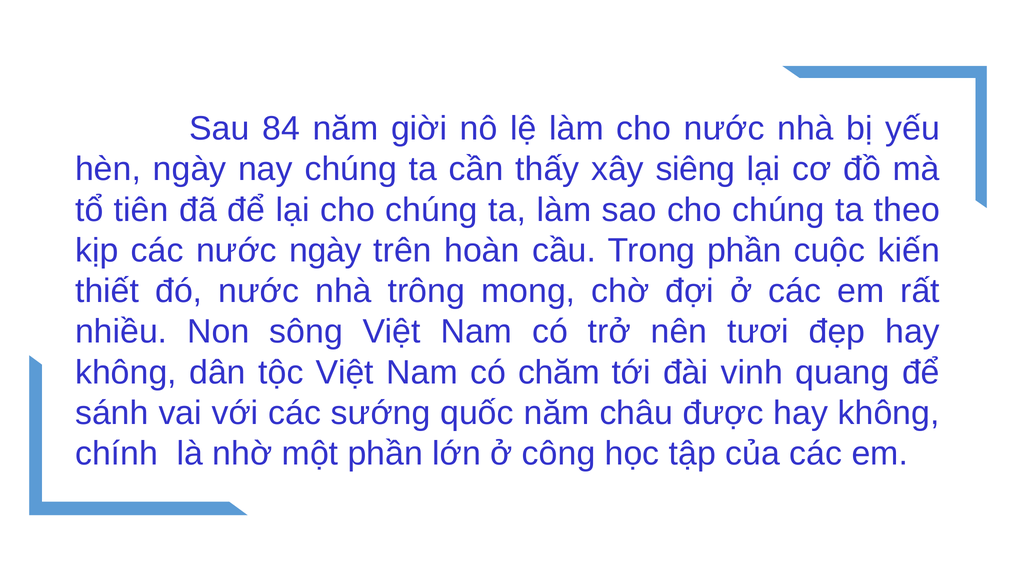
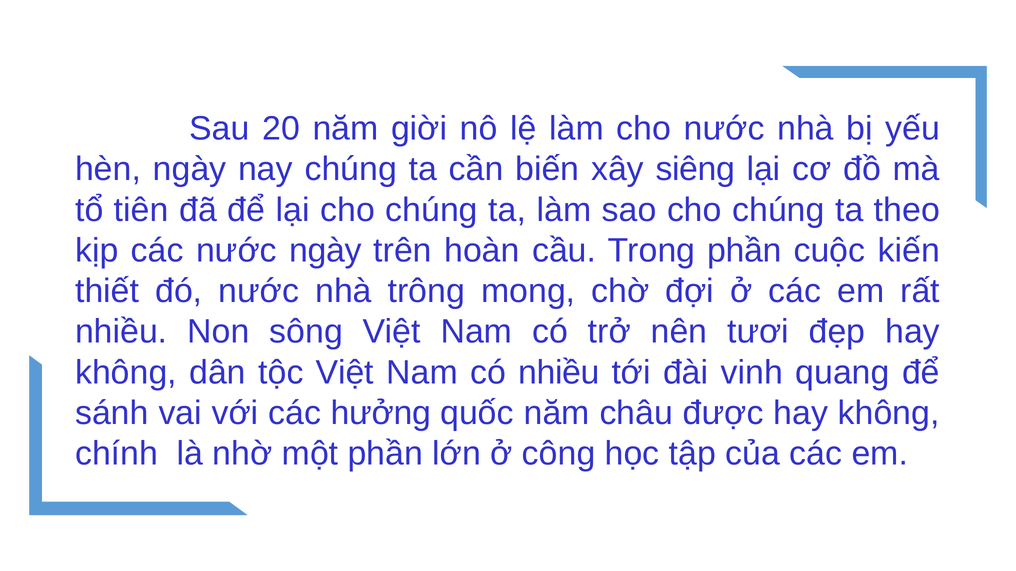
84: 84 -> 20
thấy: thấy -> biến
có chăm: chăm -> nhiều
sướng: sướng -> hưởng
